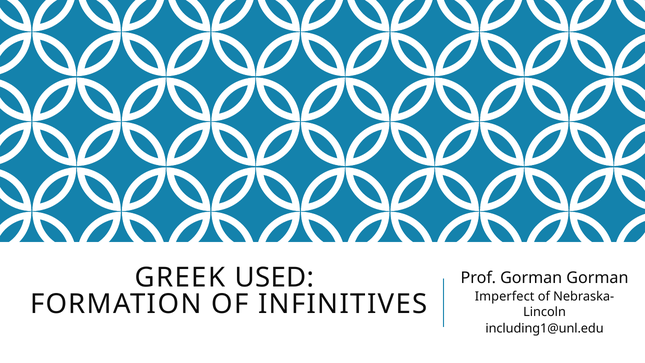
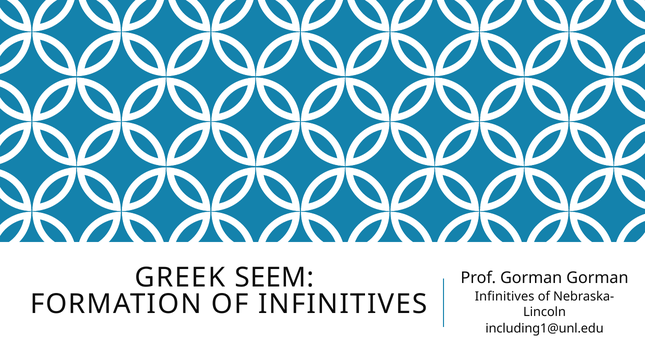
USED: USED -> SEEM
Imperfect at (505, 296): Imperfect -> Infinitives
